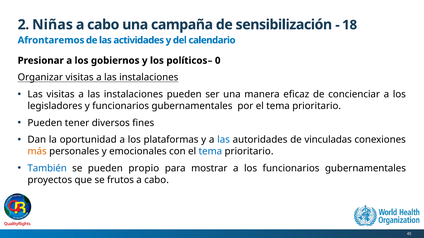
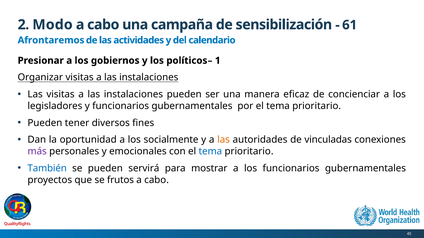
Niñas: Niñas -> Modo
18: 18 -> 61
0: 0 -> 1
plataformas: plataformas -> socialmente
las at (224, 140) colour: blue -> orange
más colour: orange -> purple
propio: propio -> servirá
